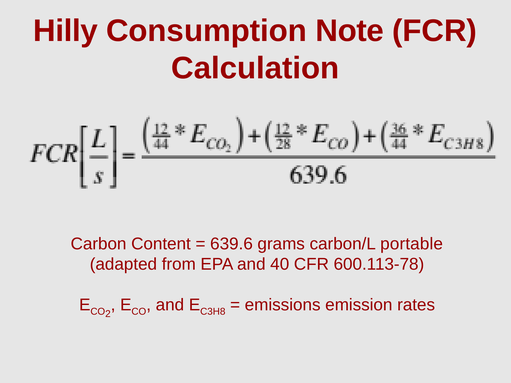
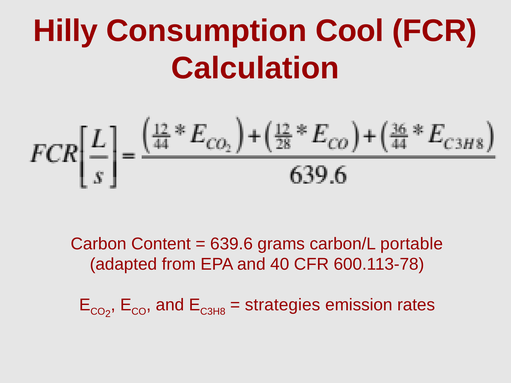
Note: Note -> Cool
emissions: emissions -> strategies
